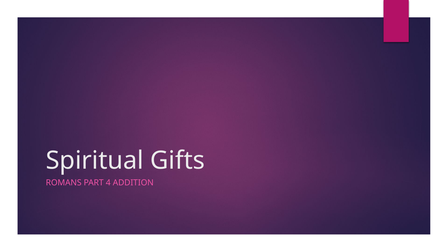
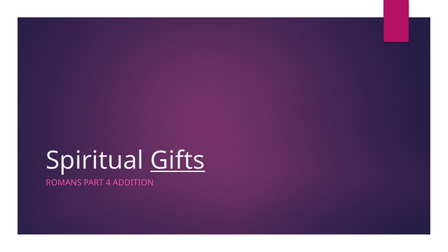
Gifts underline: none -> present
